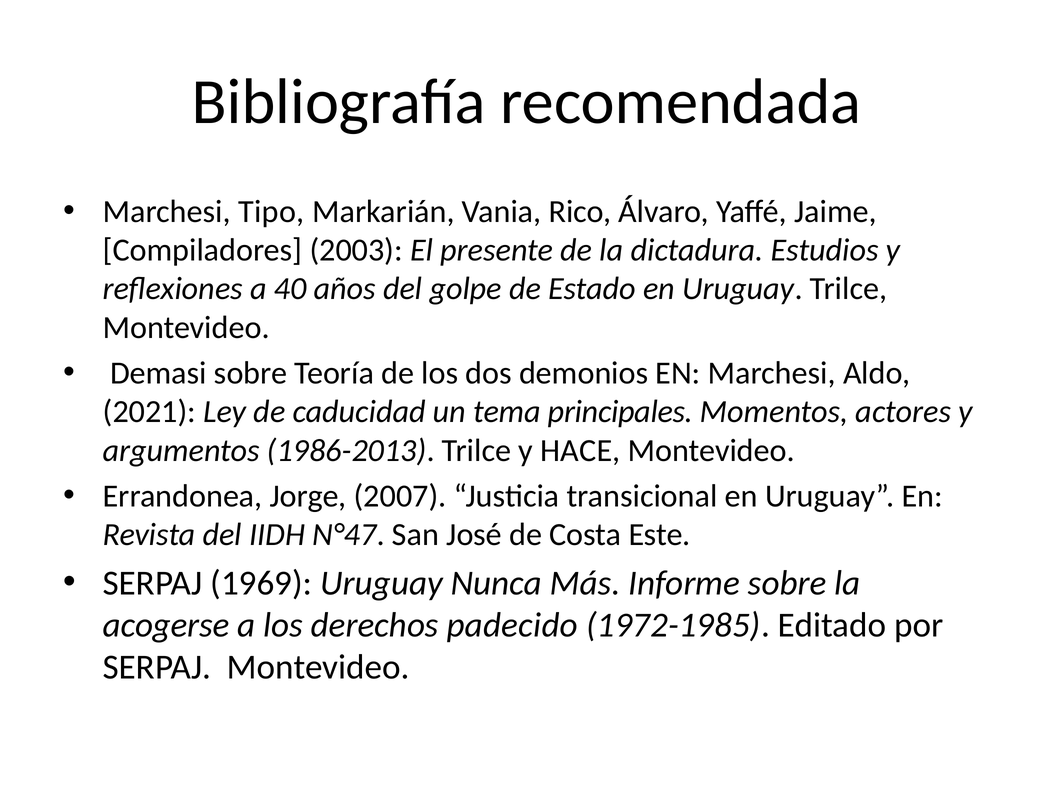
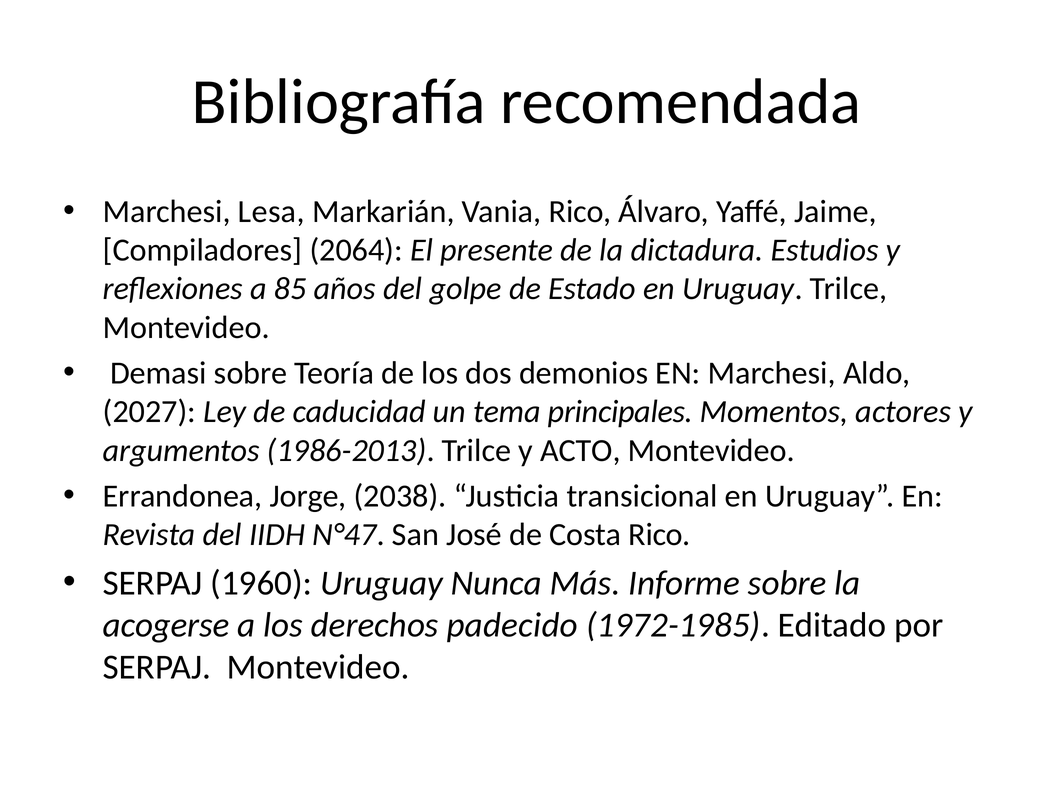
Tipo: Tipo -> Lesa
2003: 2003 -> 2064
40: 40 -> 85
2021: 2021 -> 2027
HACE: HACE -> ACTO
2007: 2007 -> 2038
Costa Este: Este -> Rico
1969: 1969 -> 1960
